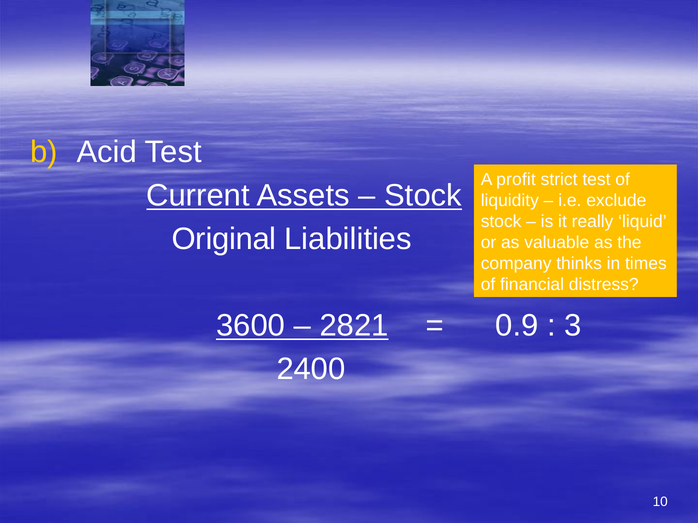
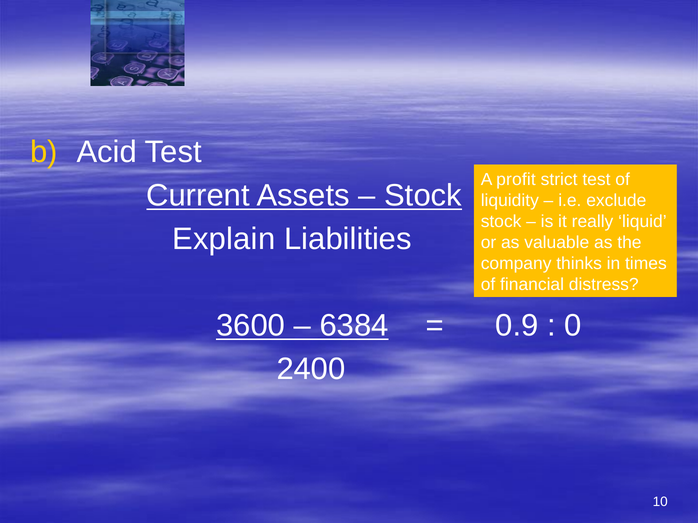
Original: Original -> Explain
2821: 2821 -> 6384
3: 3 -> 0
